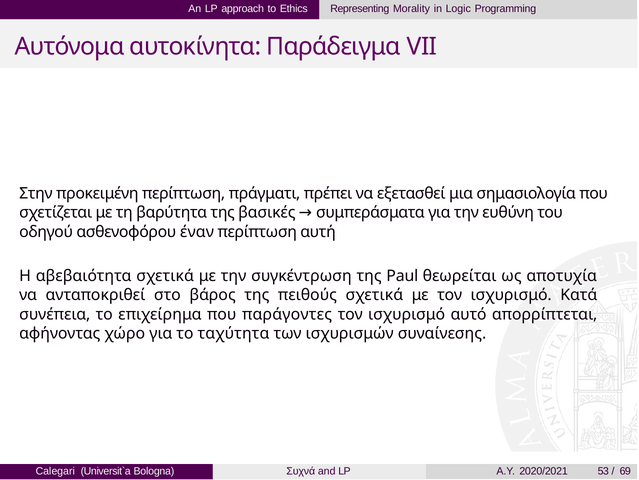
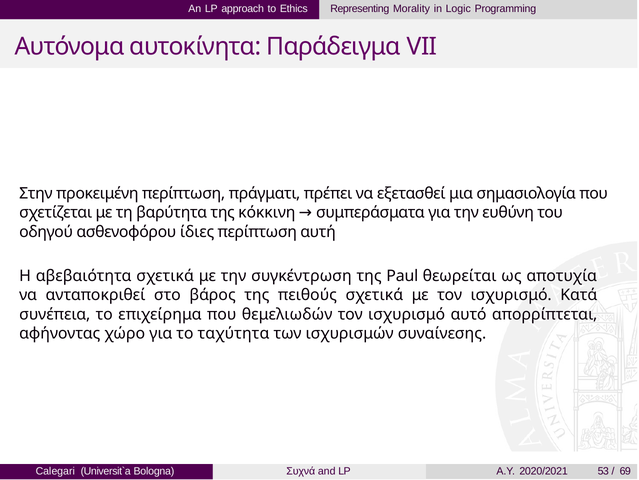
βασικές: βασικές -> κόκκινη
έναν: έναν -> ίδιες
παράγοντες: παράγοντες -> θεμελιωδών
